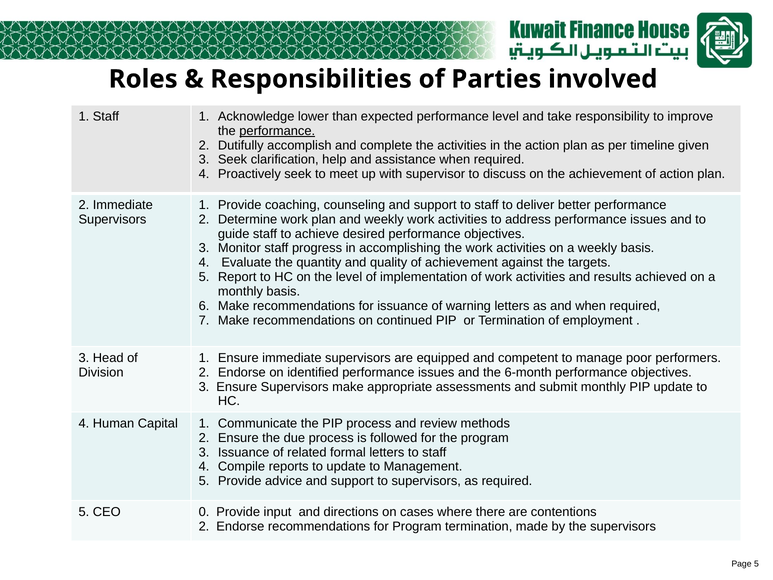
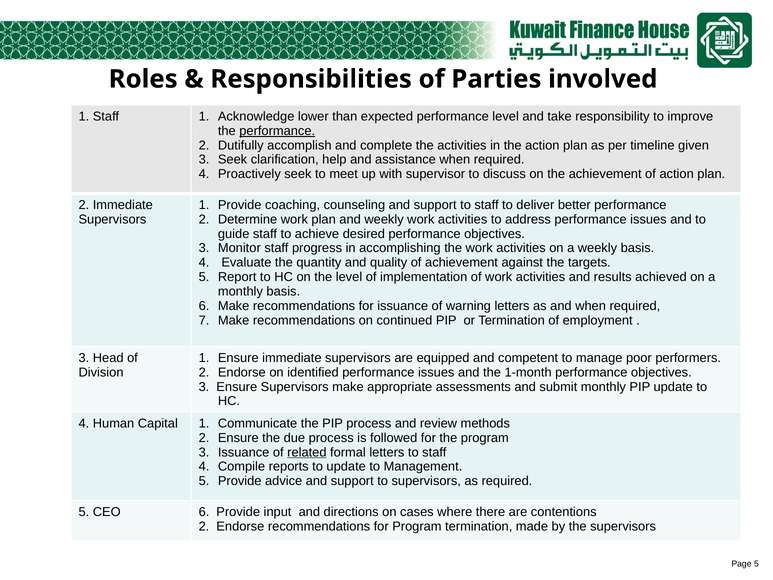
6-month: 6-month -> 1-month
related underline: none -> present
CEO 0: 0 -> 6
